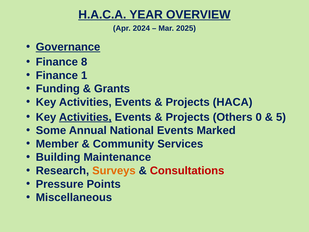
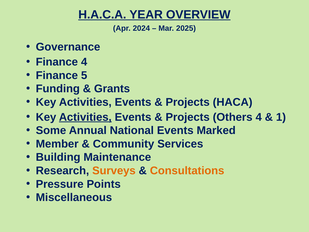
Governance underline: present -> none
Finance 8: 8 -> 4
1: 1 -> 5
Others 0: 0 -> 4
5: 5 -> 1
Consultations colour: red -> orange
